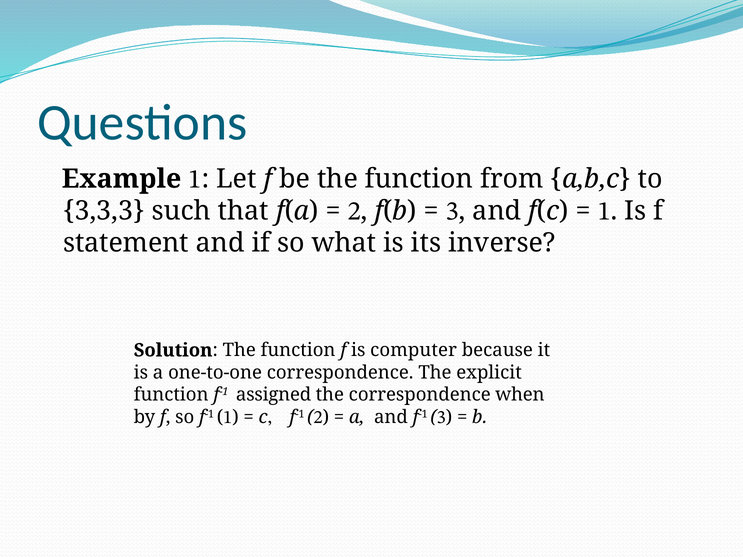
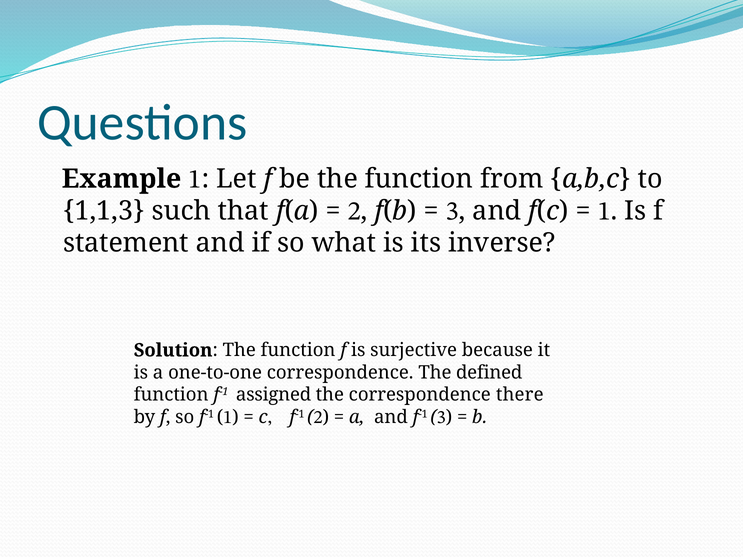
3,3,3: 3,3,3 -> 1,1,3
computer: computer -> surjective
explicit: explicit -> defined
when: when -> there
